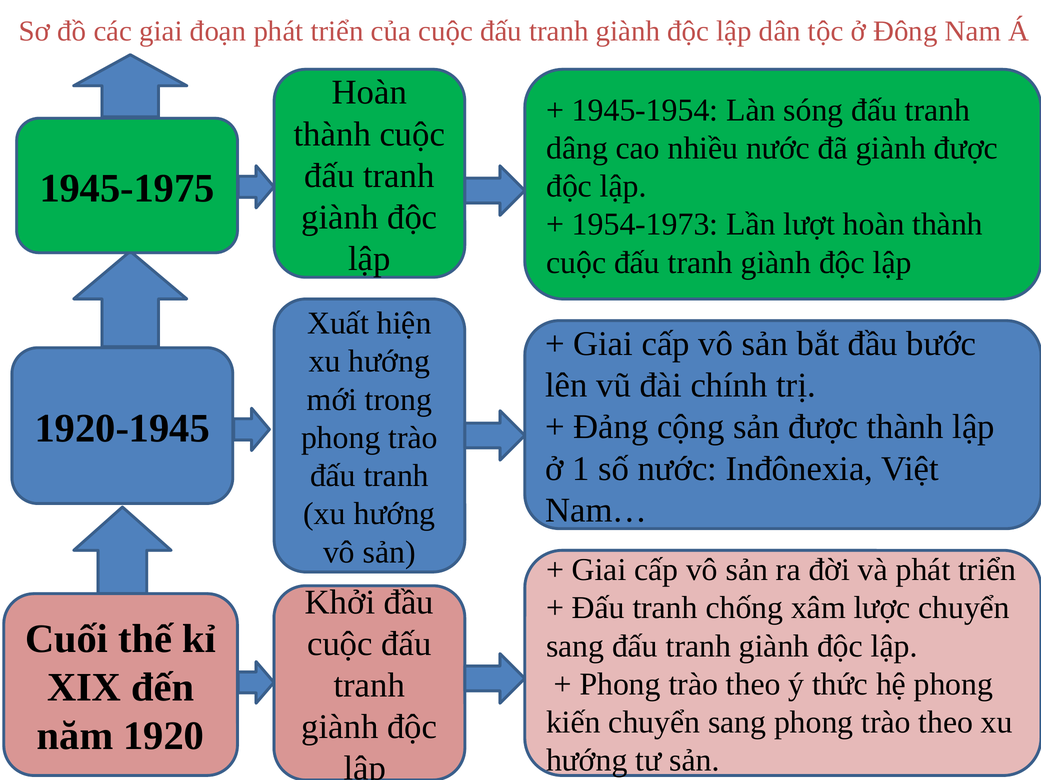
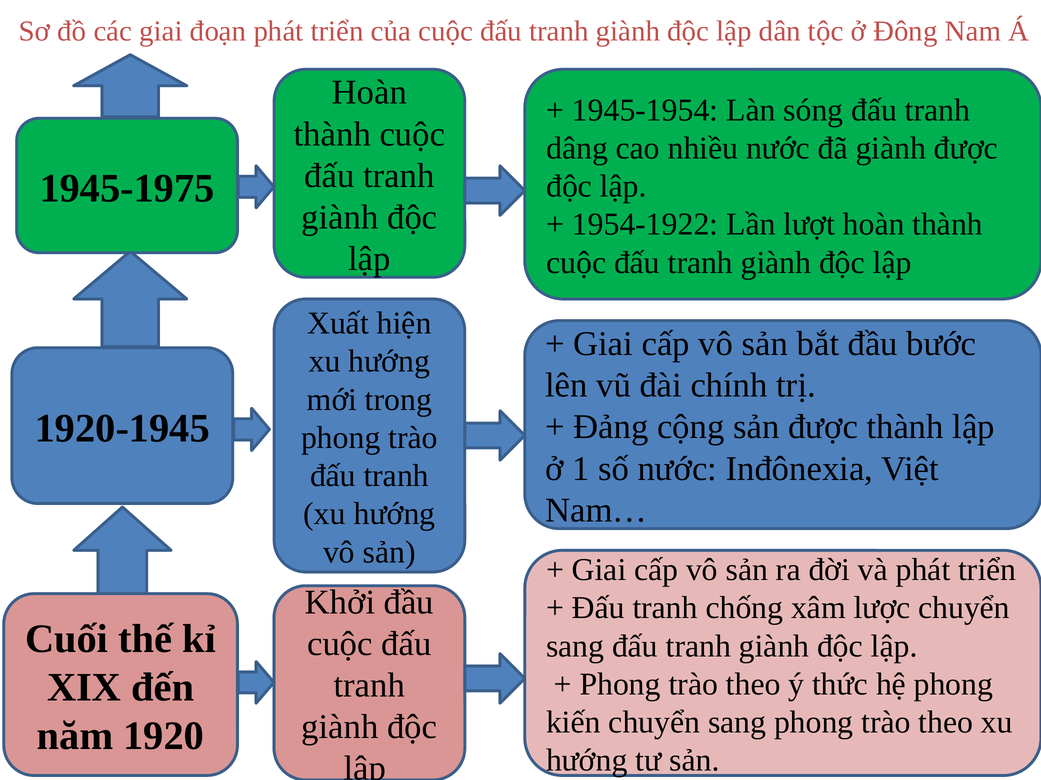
1954-1973: 1954-1973 -> 1954-1922
